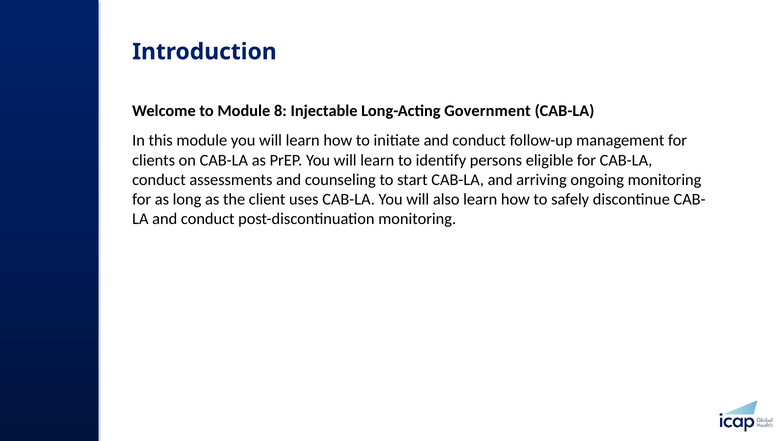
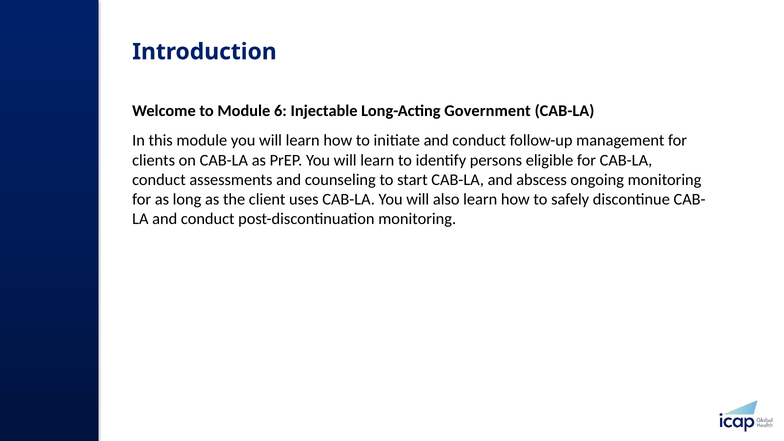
8: 8 -> 6
arriving: arriving -> abscess
